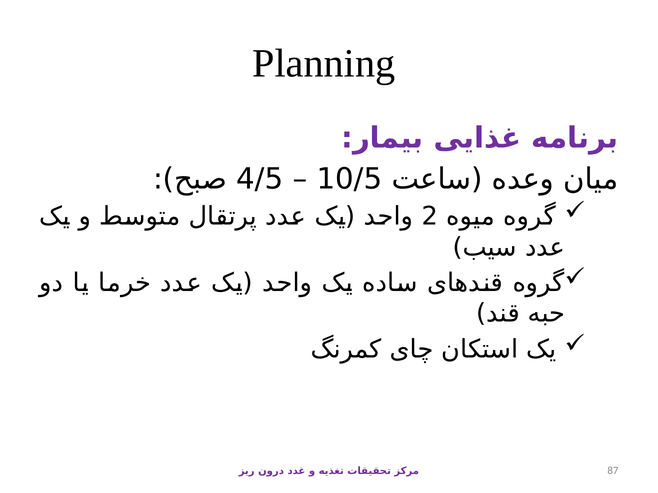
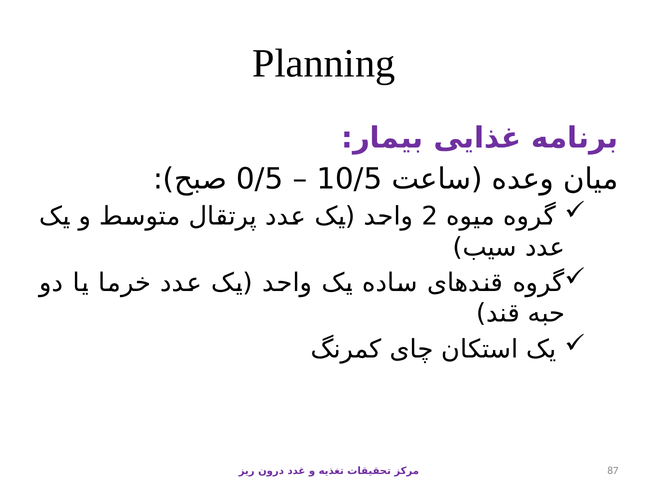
4/5: 4/5 -> 0/5
